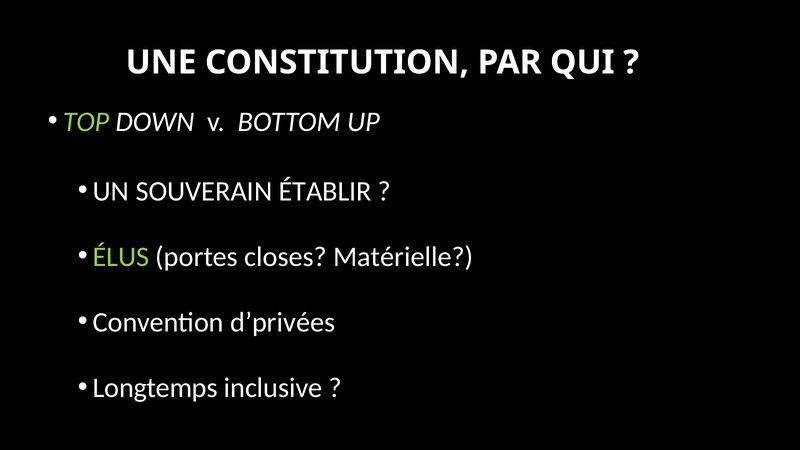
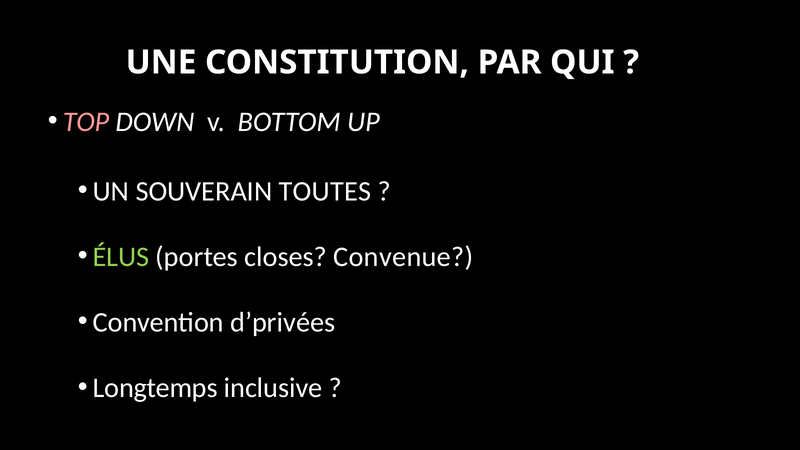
TOP colour: light green -> pink
ÉTABLIR: ÉTABLIR -> TOUTES
Matérielle: Matérielle -> Convenue
